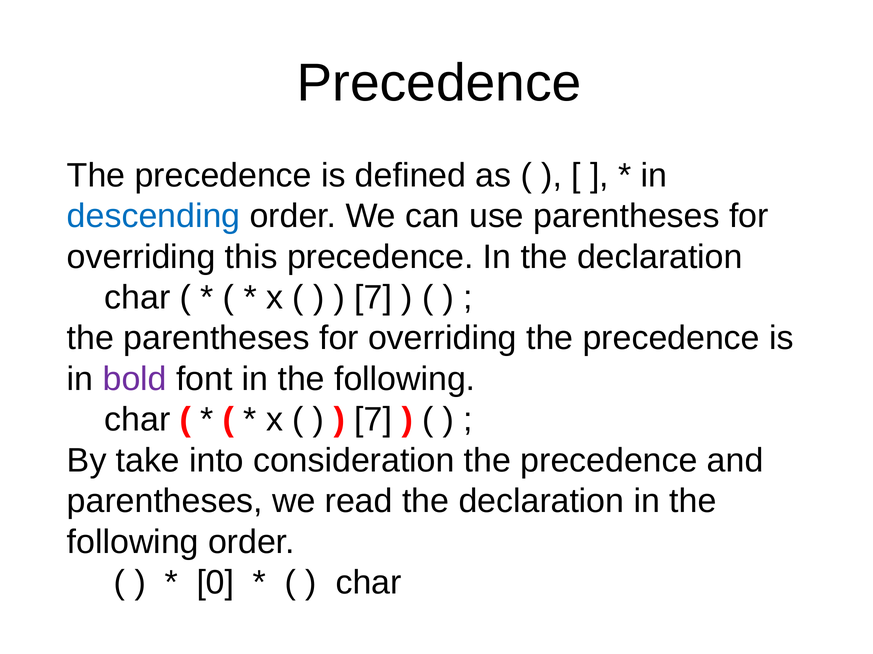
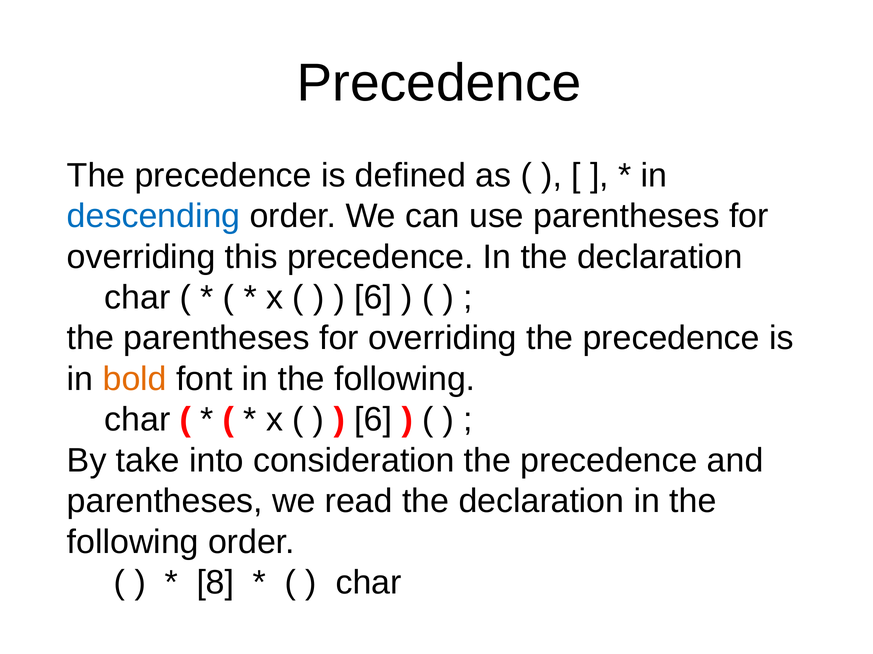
7 at (373, 298): 7 -> 6
bold colour: purple -> orange
7 at (373, 420): 7 -> 6
0: 0 -> 8
